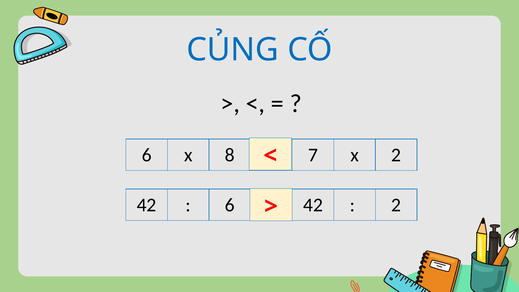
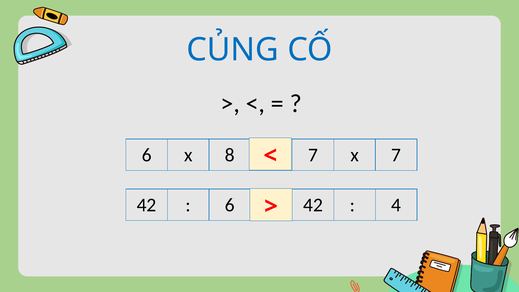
x 2: 2 -> 7
2 at (396, 205): 2 -> 4
